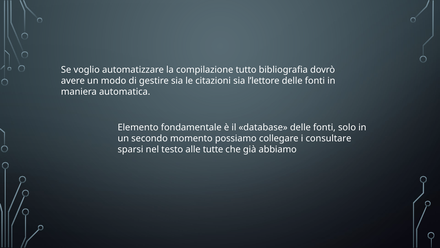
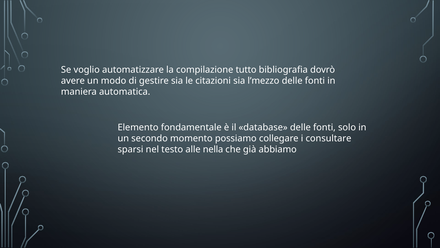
l’lettore: l’lettore -> l’mezzo
tutte: tutte -> nella
